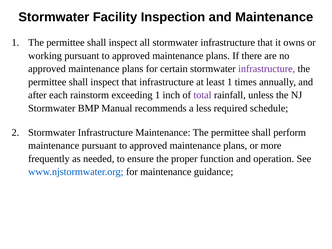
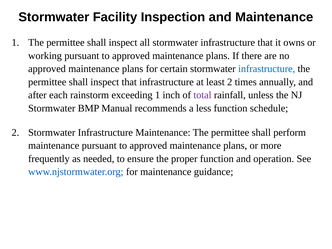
infrastructure at (267, 69) colour: purple -> blue
least 1: 1 -> 2
less required: required -> function
